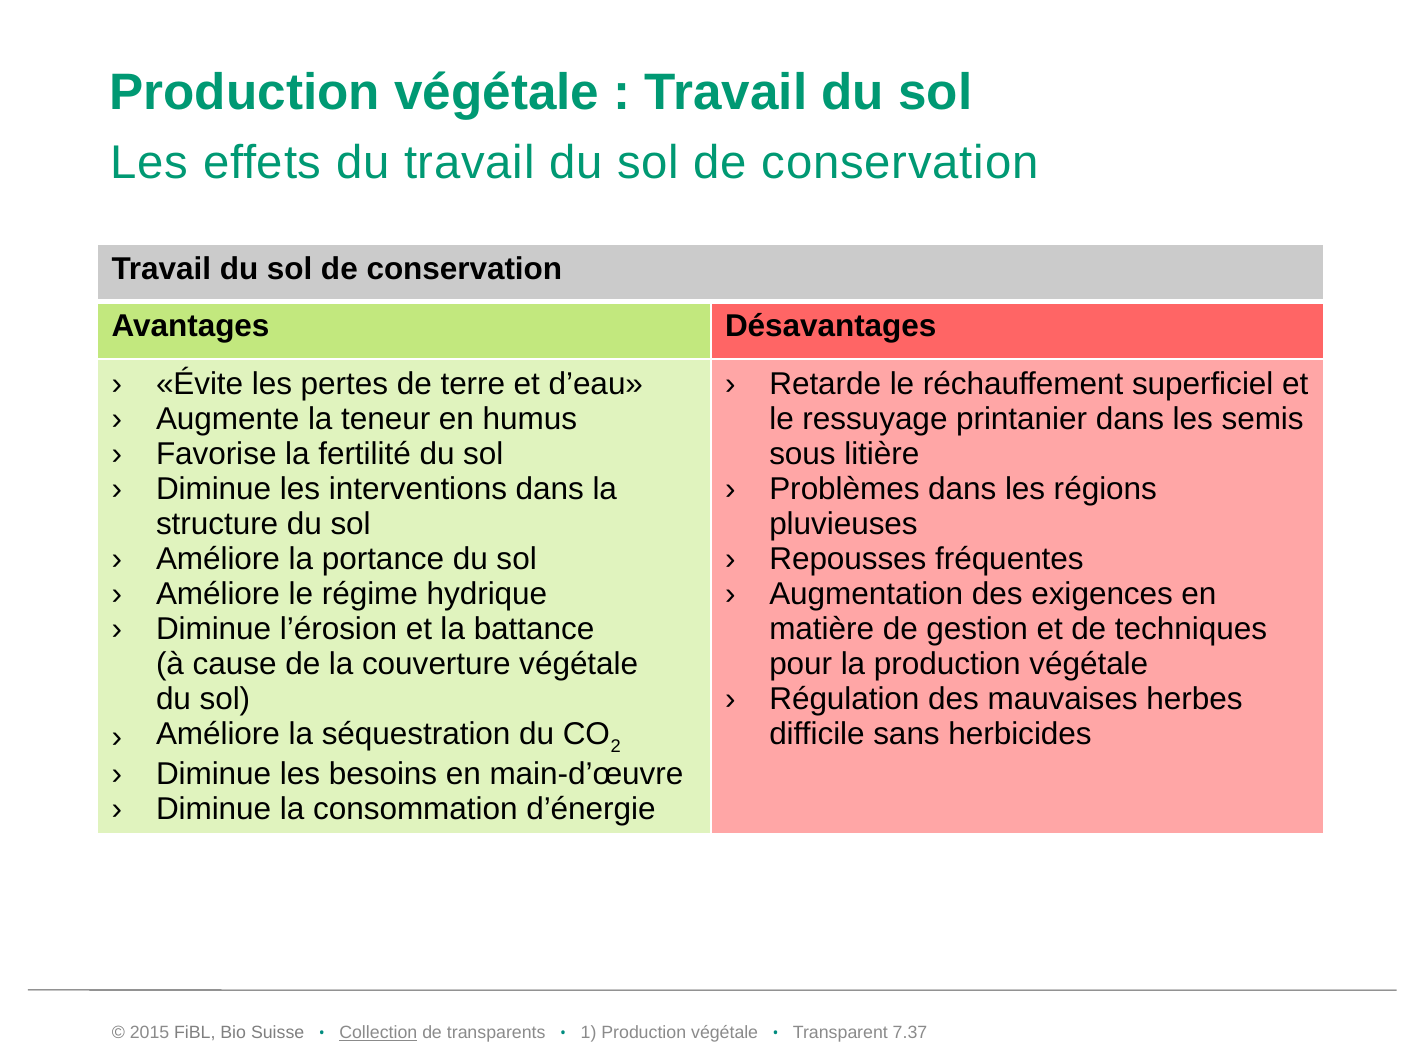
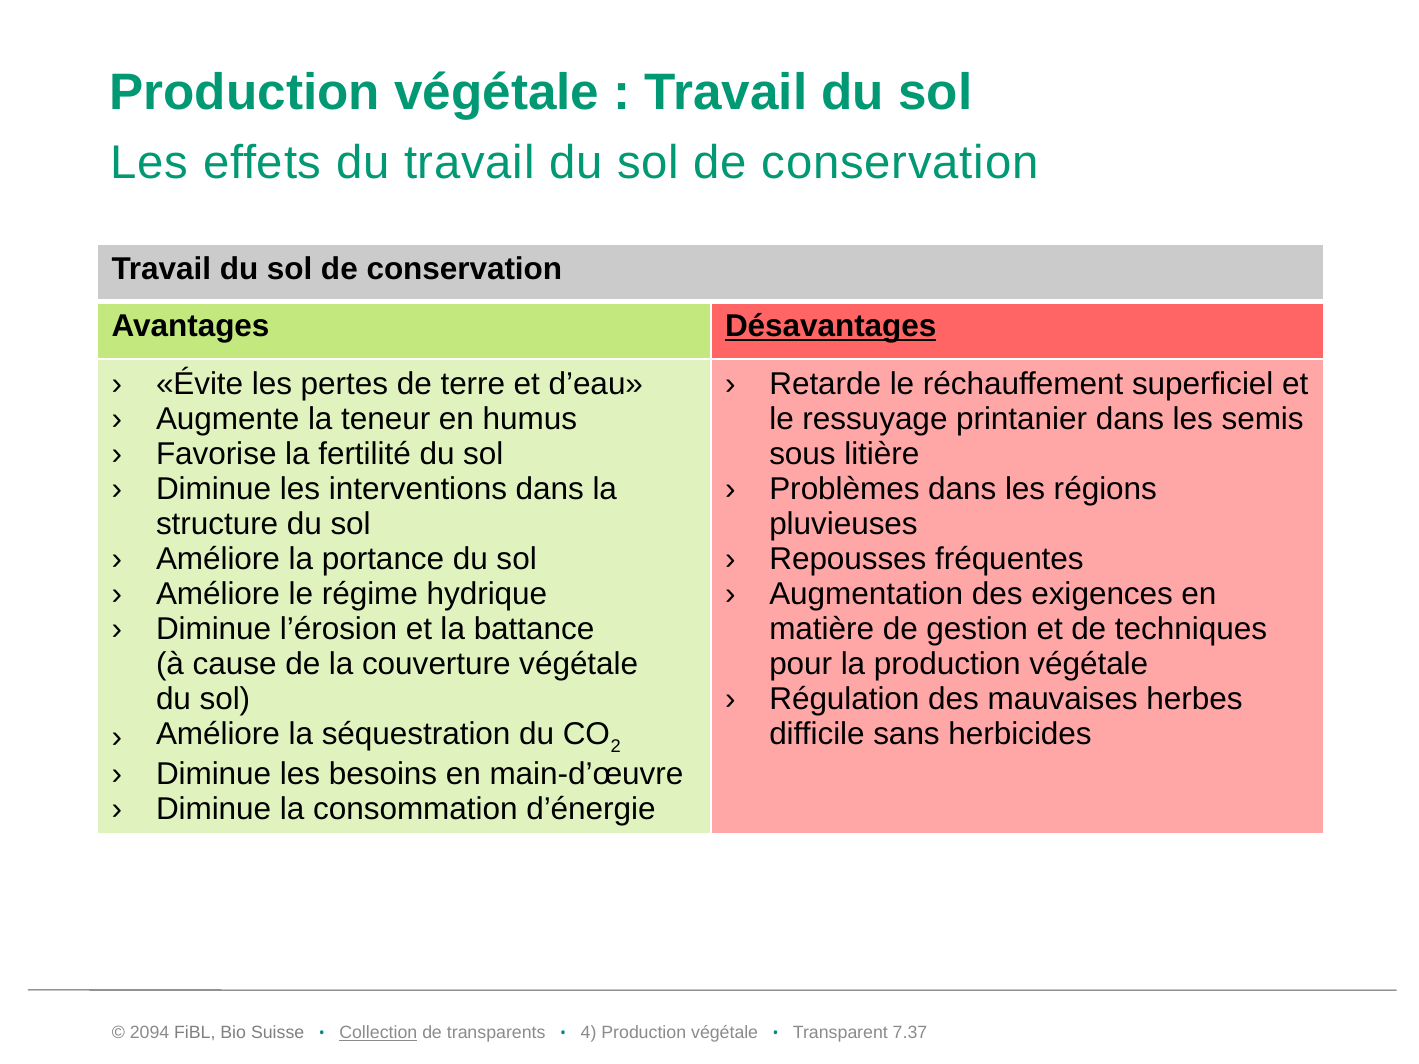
Désavantages underline: none -> present
2015: 2015 -> 2094
1: 1 -> 4
